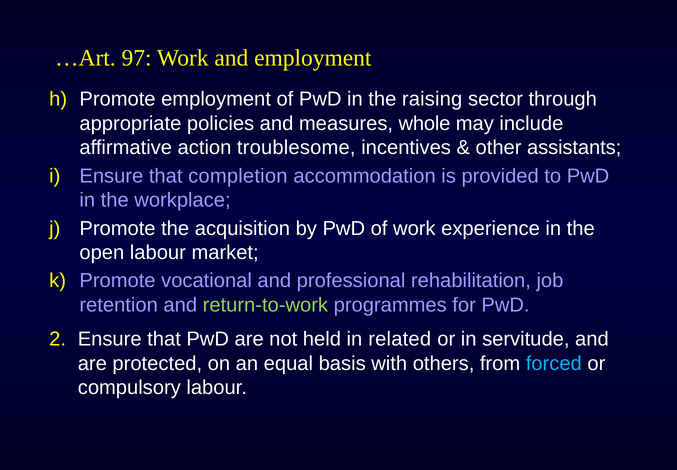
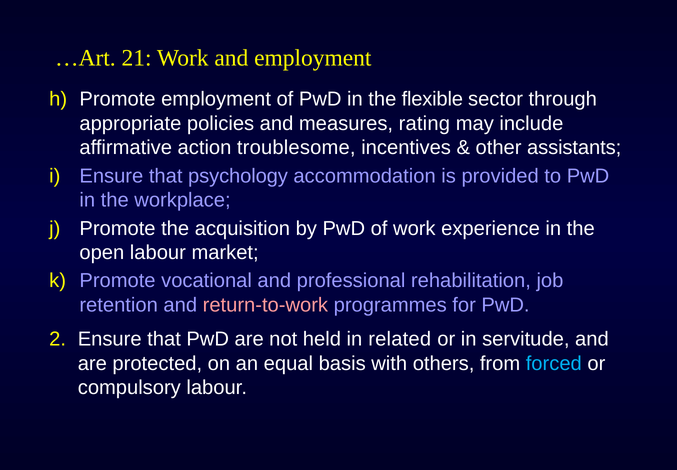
97: 97 -> 21
raising: raising -> flexible
whole: whole -> rating
completion: completion -> psychology
return-to-work colour: light green -> pink
